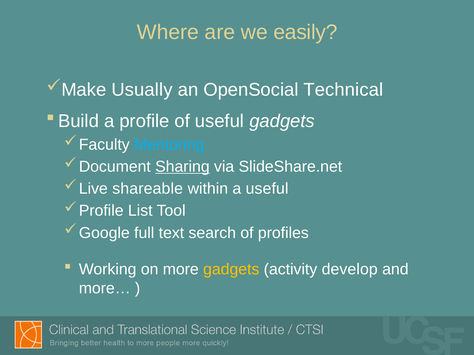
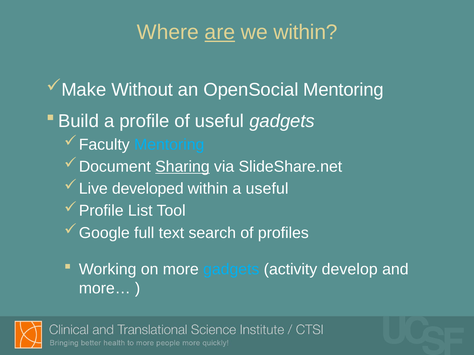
are underline: none -> present
we easily: easily -> within
Usually: Usually -> Without
OpenSocial Technical: Technical -> Mentoring
shareable: shareable -> developed
gadgets at (231, 270) colour: yellow -> light blue
